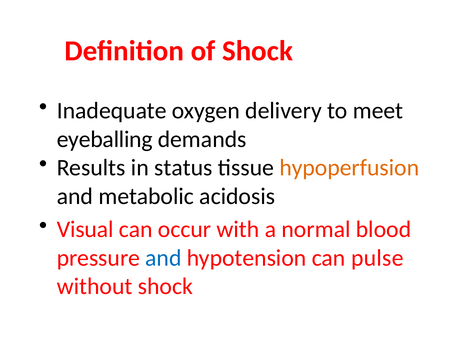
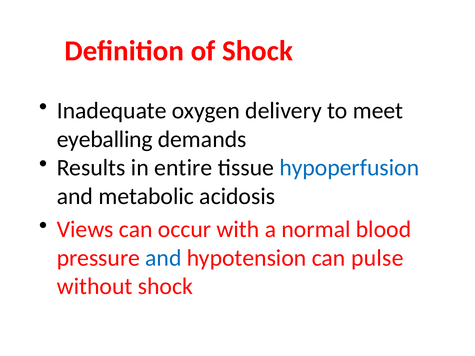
status: status -> entire
hypoperfusion colour: orange -> blue
Visual: Visual -> Views
